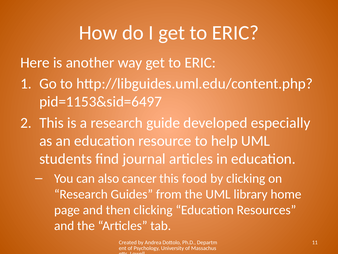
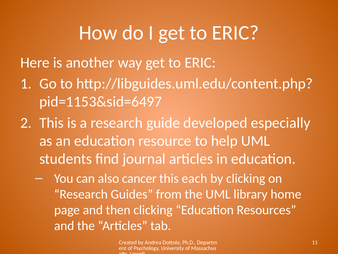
food: food -> each
